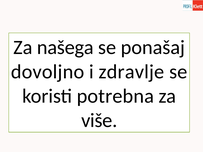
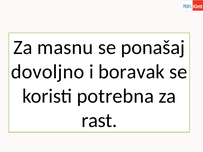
našega: našega -> masnu
zdravlje: zdravlje -> boravak
više: više -> rast
